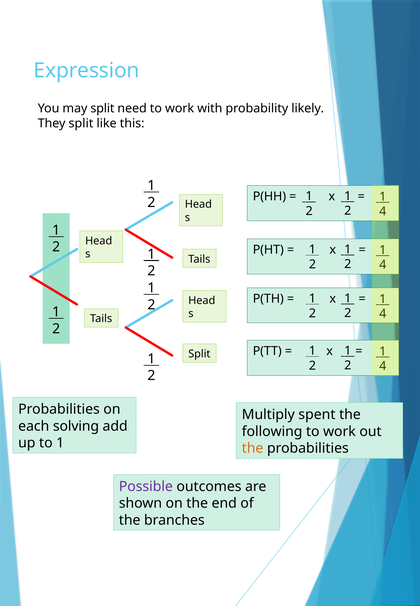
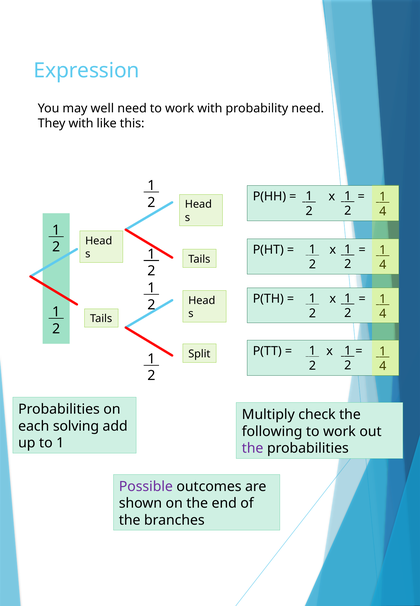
may split: split -> well
probability likely: likely -> need
They split: split -> with
spent: spent -> check
the at (253, 449) colour: orange -> purple
